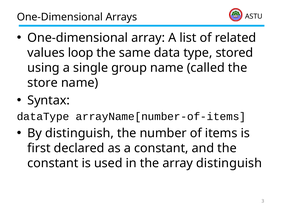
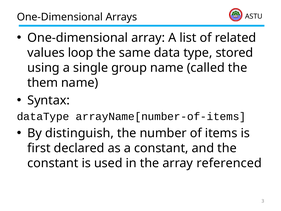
store: store -> them
array distinguish: distinguish -> referenced
